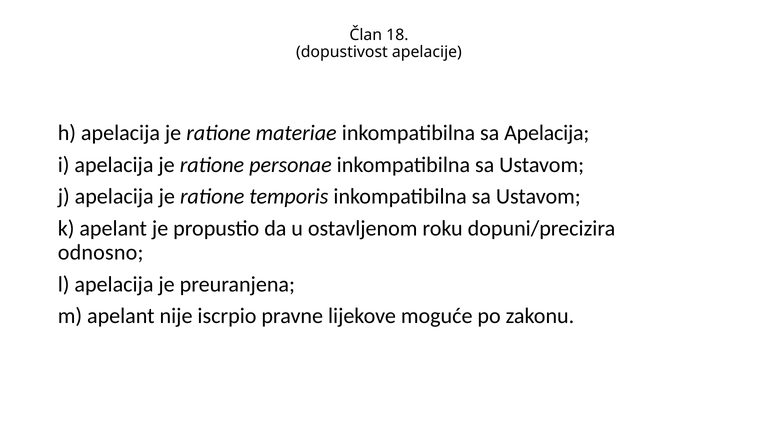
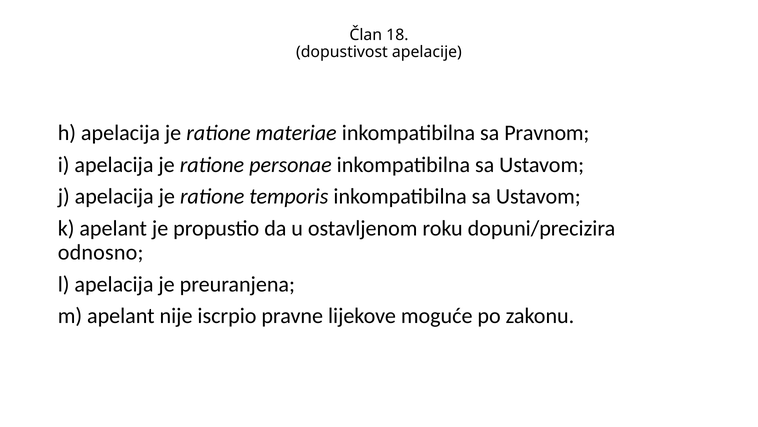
sa Apelacija: Apelacija -> Pravnom
